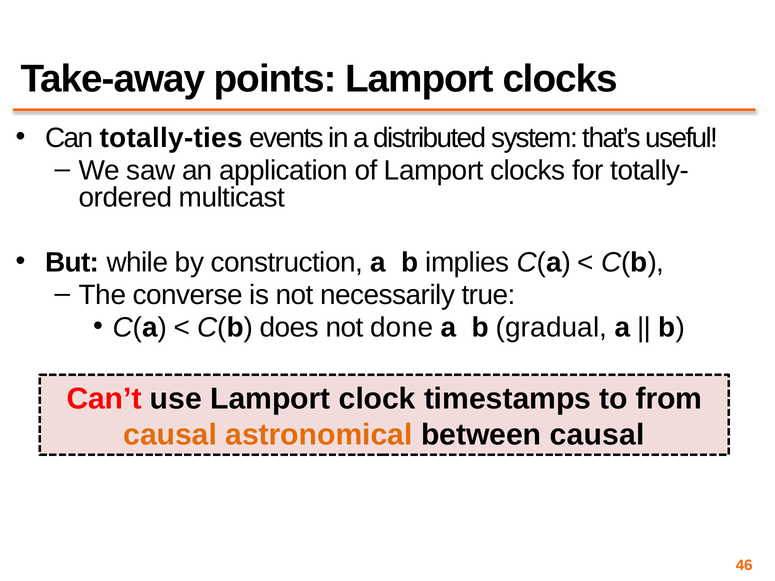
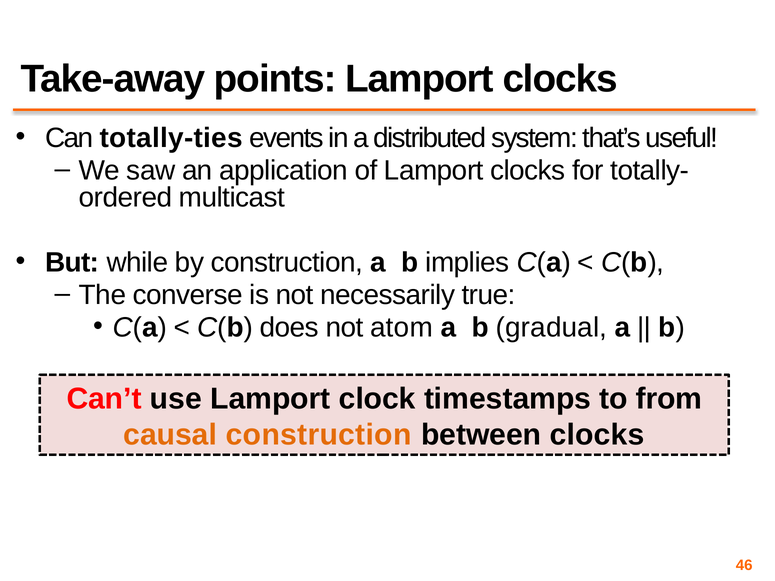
done: done -> atom
causal astronomical: astronomical -> construction
between causal: causal -> clocks
